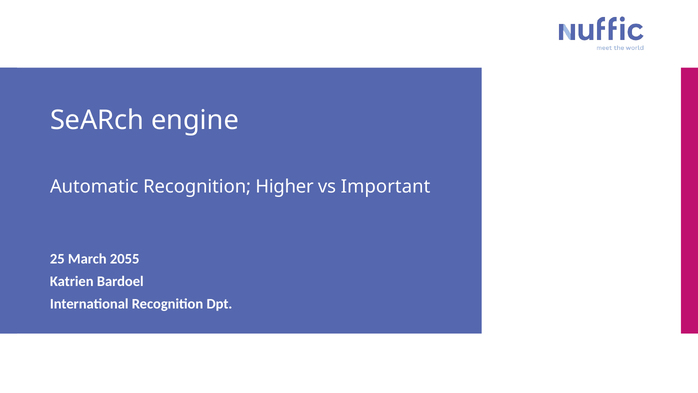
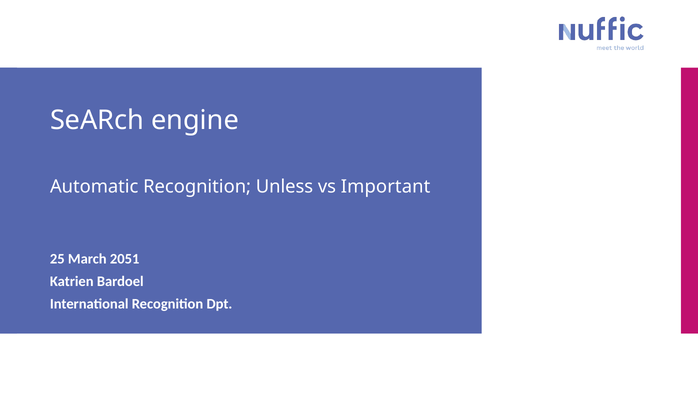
Higher: Higher -> Unless
2055: 2055 -> 2051
